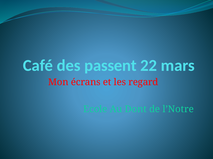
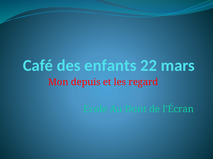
passent: passent -> enfants
écrans: écrans -> depuis
l’Notre: l’Notre -> l’Écran
